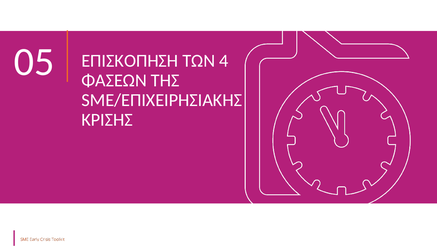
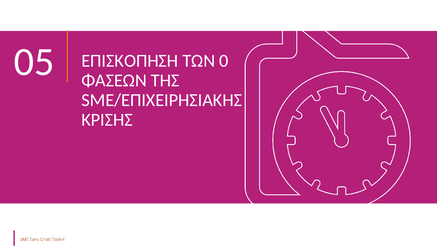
4: 4 -> 0
